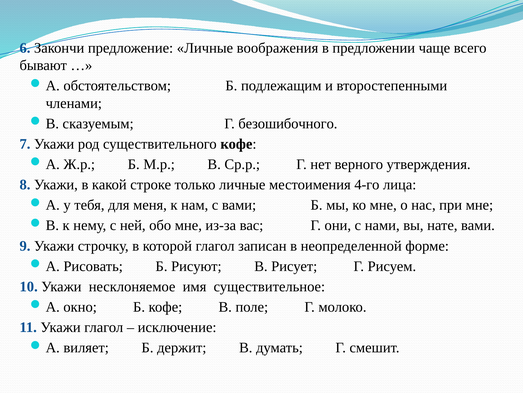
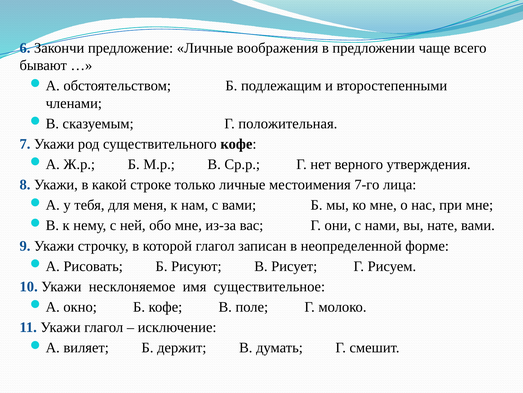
безошибочного: безошибочного -> положительная
4-го: 4-го -> 7-го
